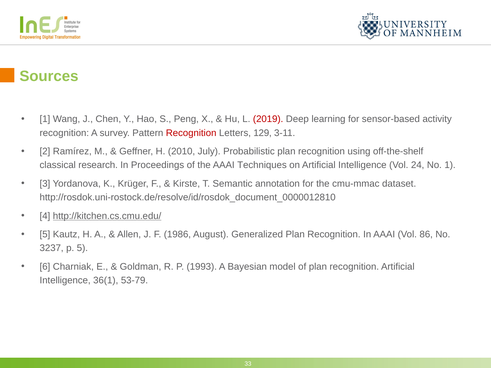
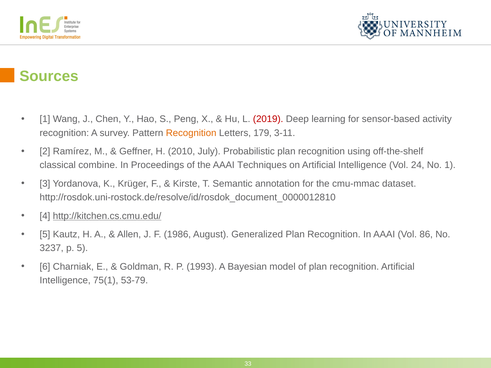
Recognition at (191, 133) colour: red -> orange
129: 129 -> 179
research: research -> combine
36(1: 36(1 -> 75(1
